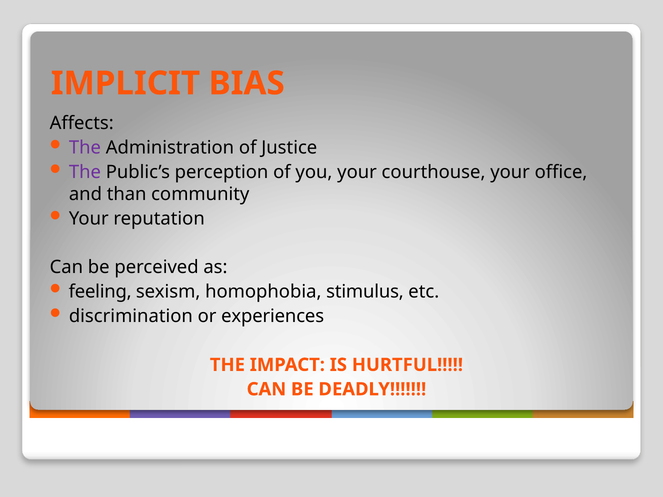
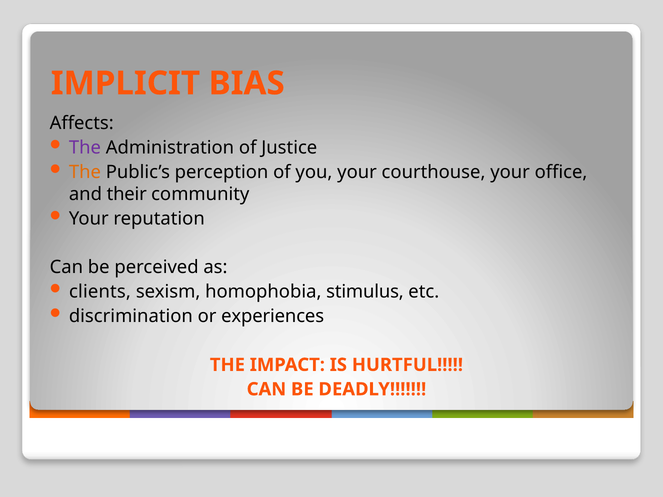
The at (85, 172) colour: purple -> orange
than: than -> their
feeling: feeling -> clients
